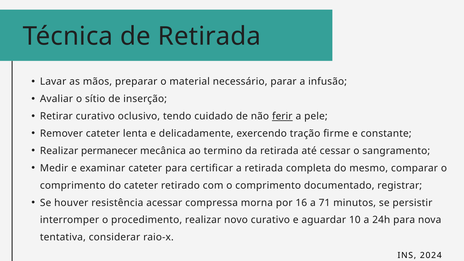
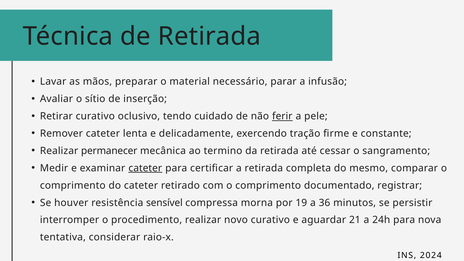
cateter at (145, 168) underline: none -> present
acessar: acessar -> sensível
16: 16 -> 19
71: 71 -> 36
10: 10 -> 21
